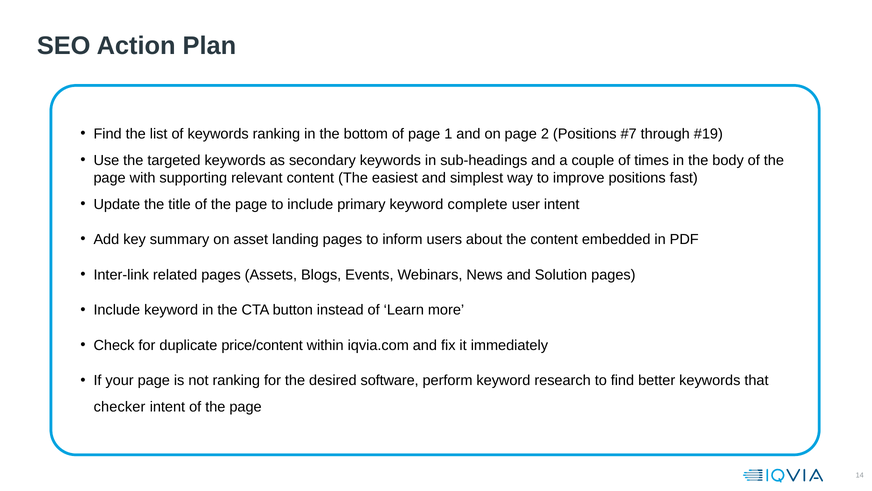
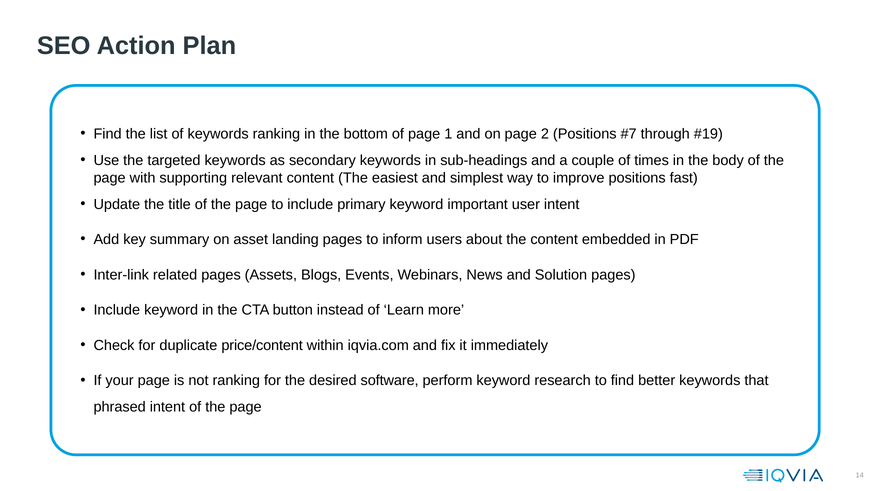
complete: complete -> important
checker: checker -> phrased
